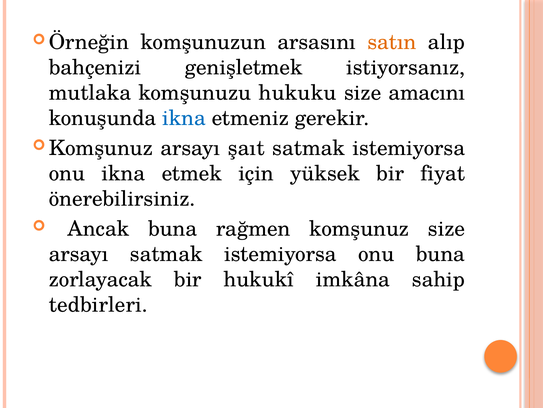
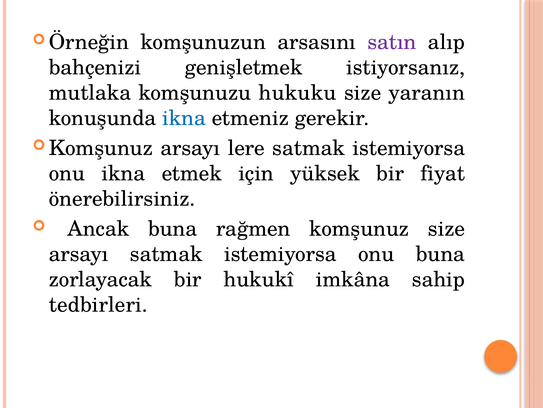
satın colour: orange -> purple
amacını: amacını -> yaranın
şaıt: şaıt -> lere
